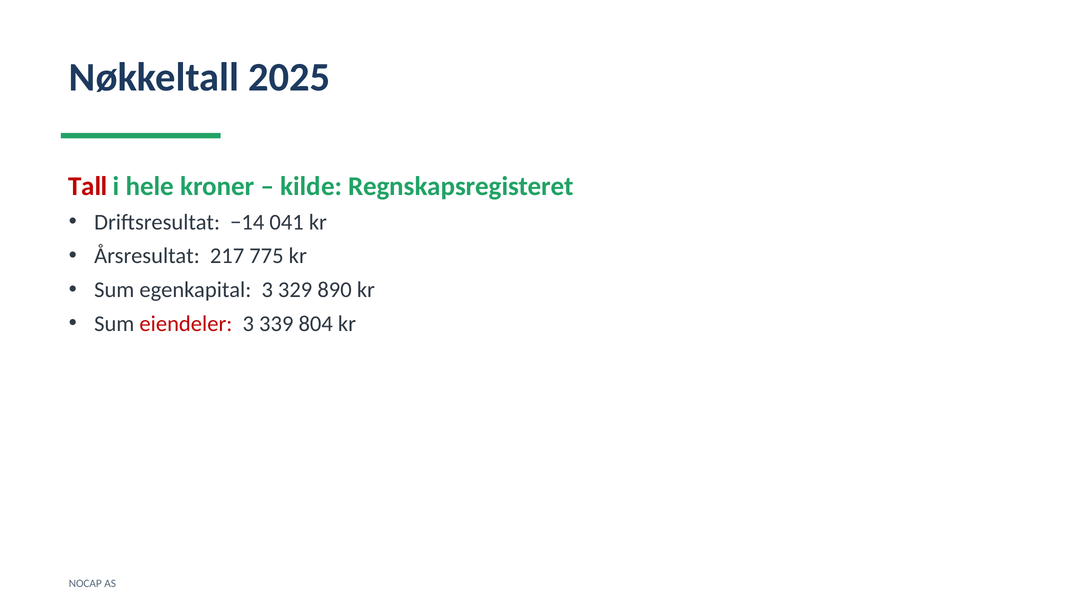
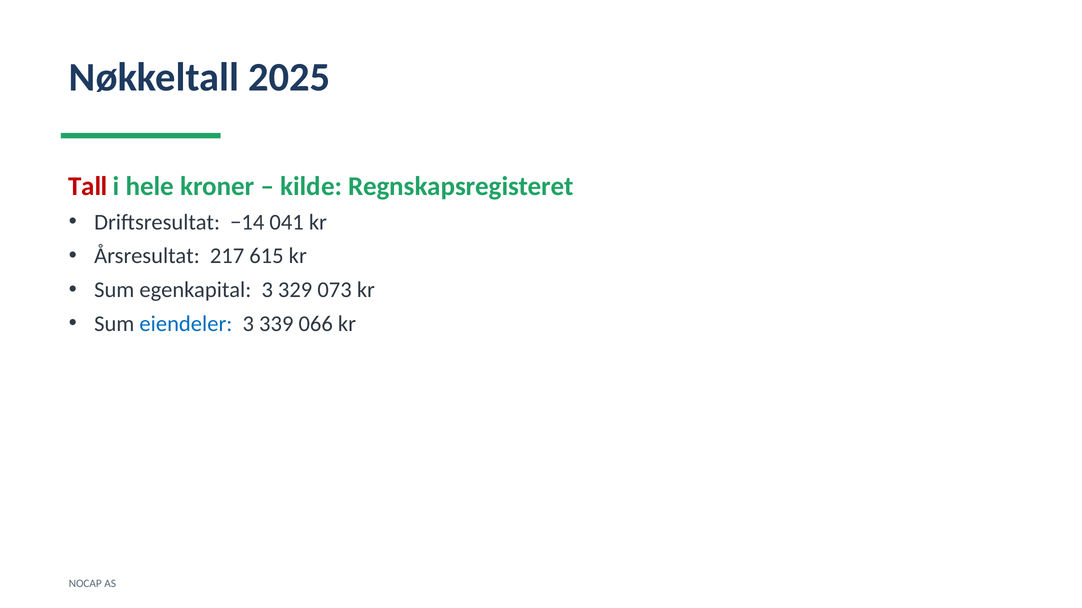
775: 775 -> 615
890: 890 -> 073
eiendeler colour: red -> blue
804: 804 -> 066
